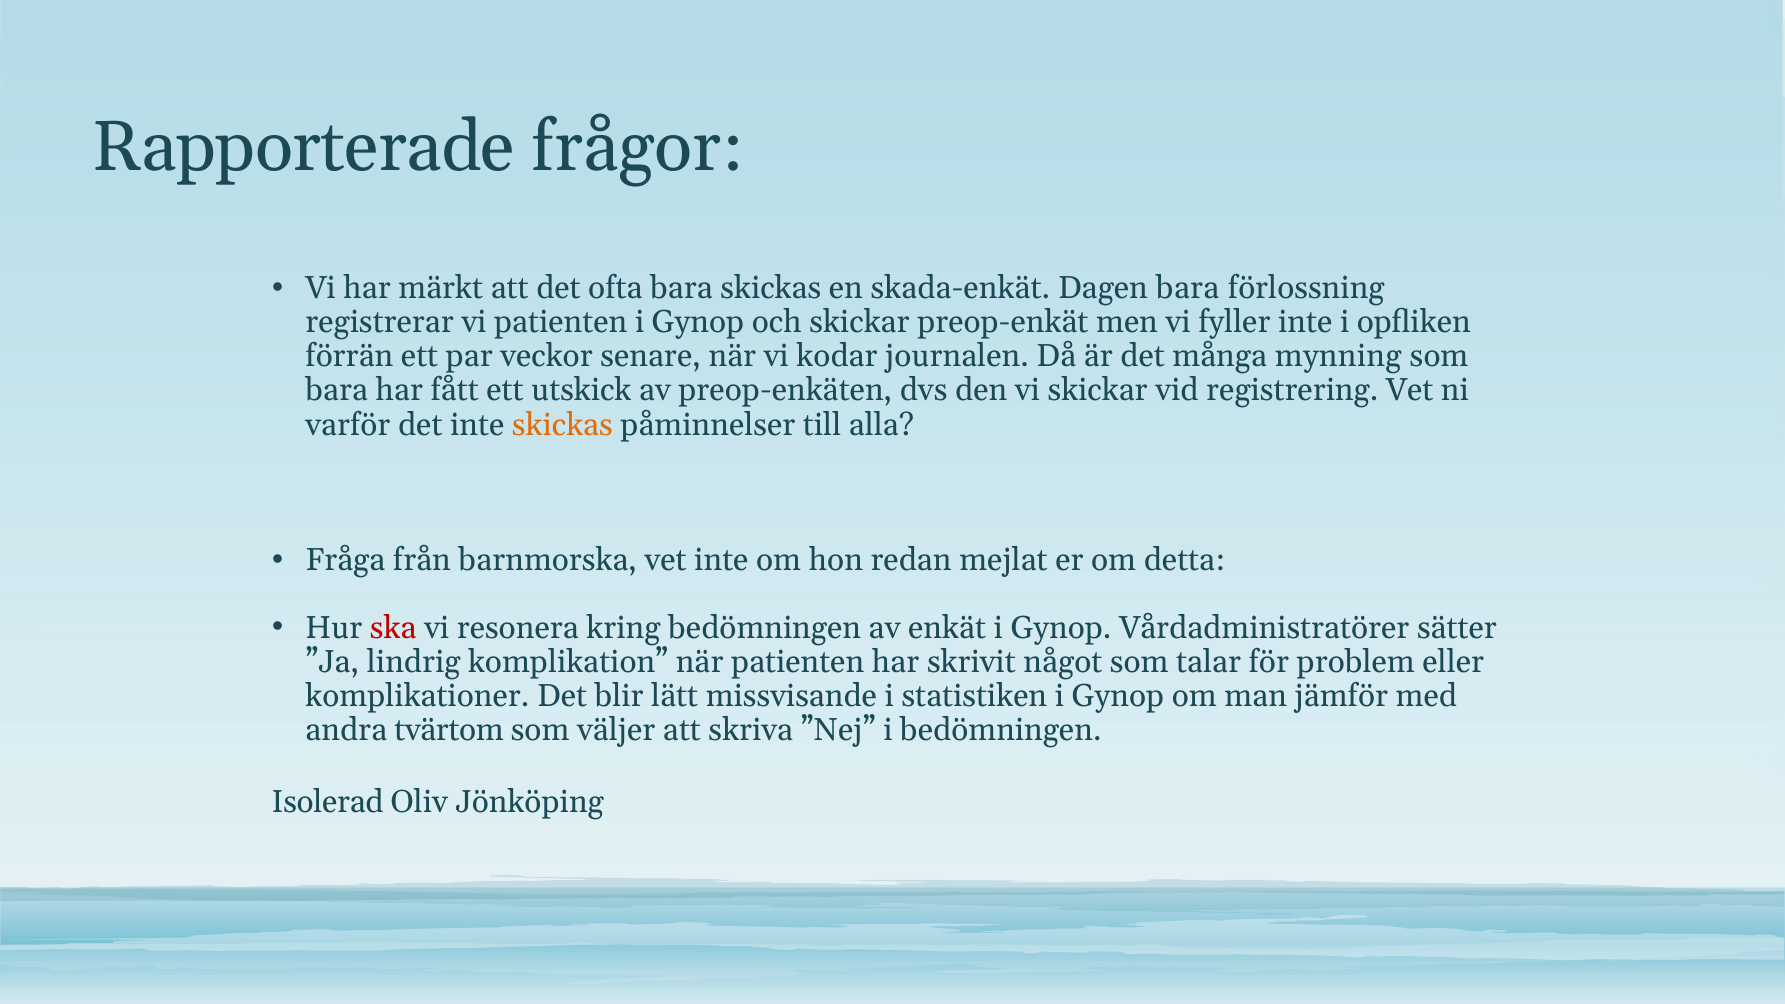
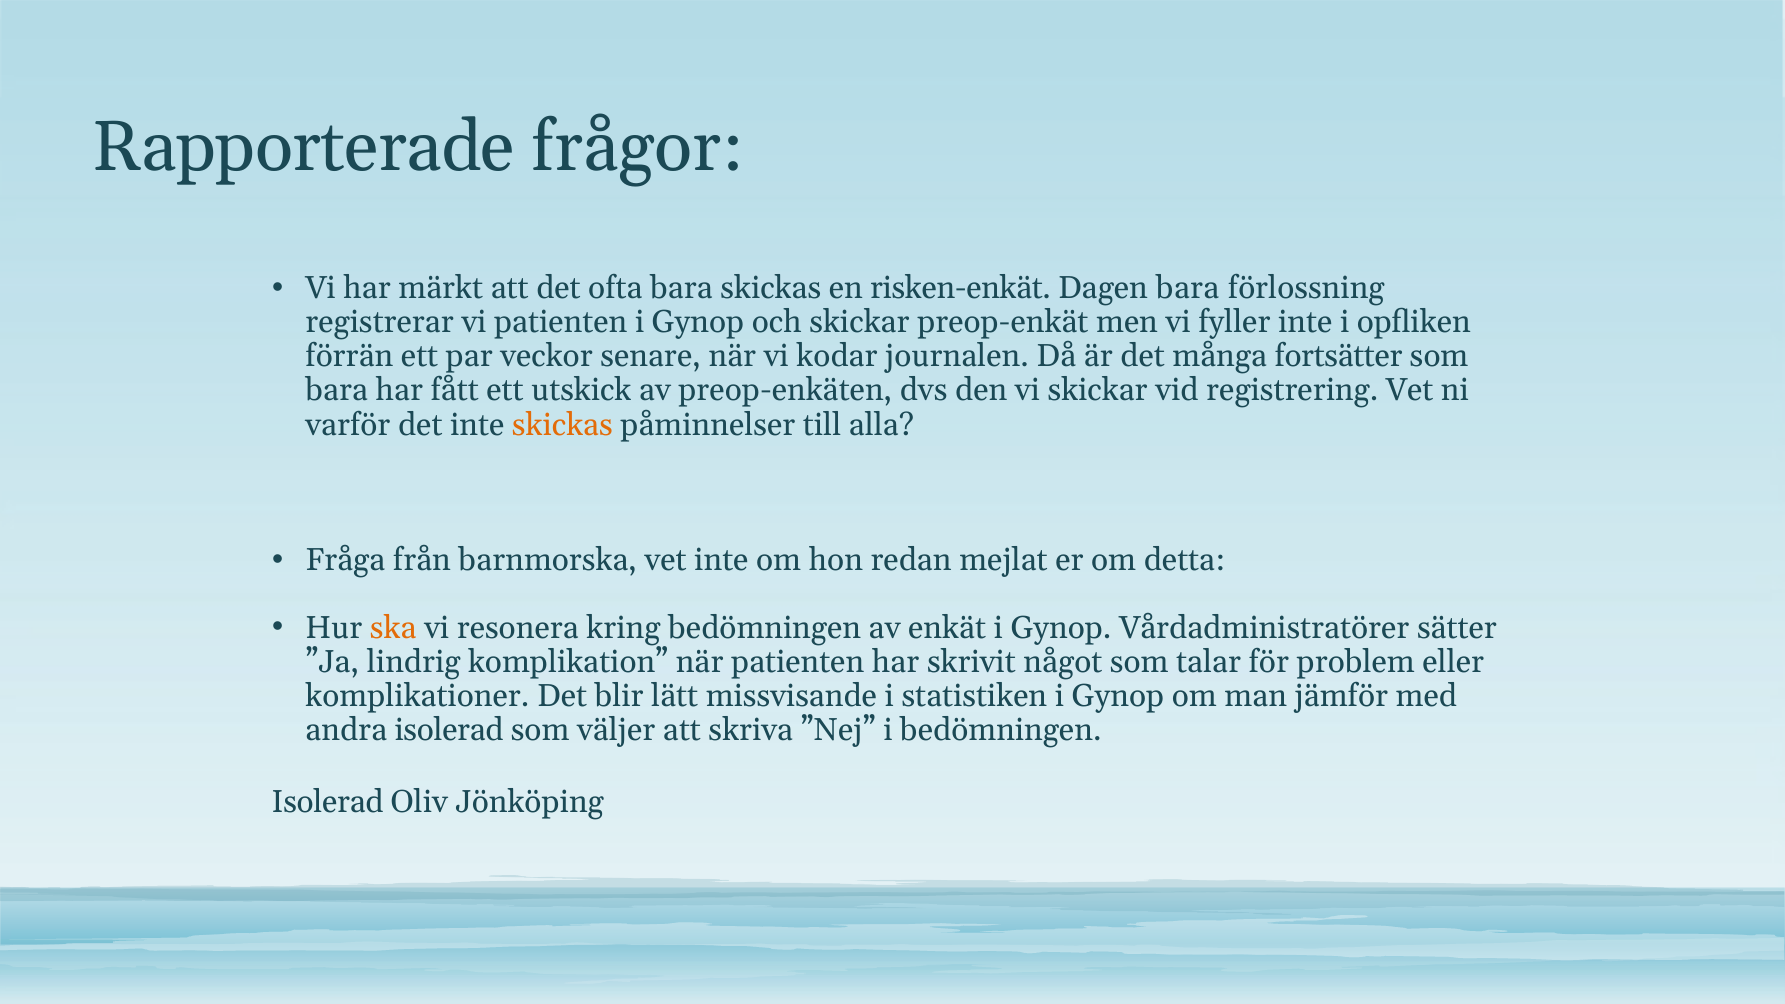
skada-enkät: skada-enkät -> risken-enkät
mynning: mynning -> fortsätter
ska colour: red -> orange
andra tvärtom: tvärtom -> isolerad
